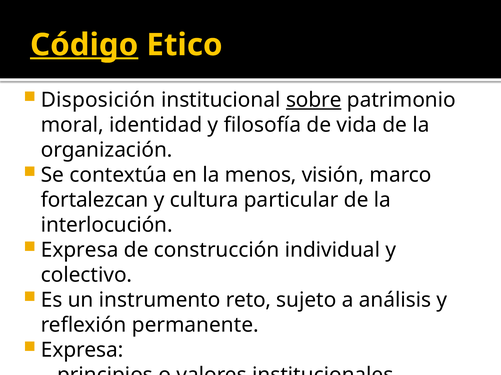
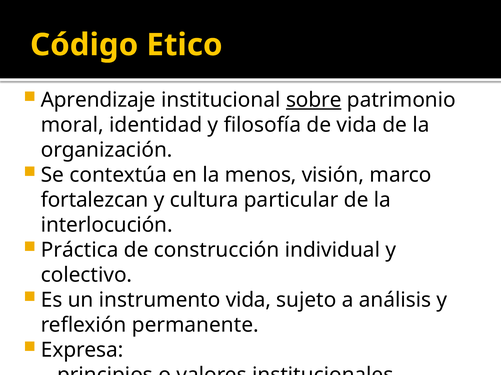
Código underline: present -> none
Disposición: Disposición -> Aprendizaje
Expresa at (80, 251): Expresa -> Práctica
instrumento reto: reto -> vida
